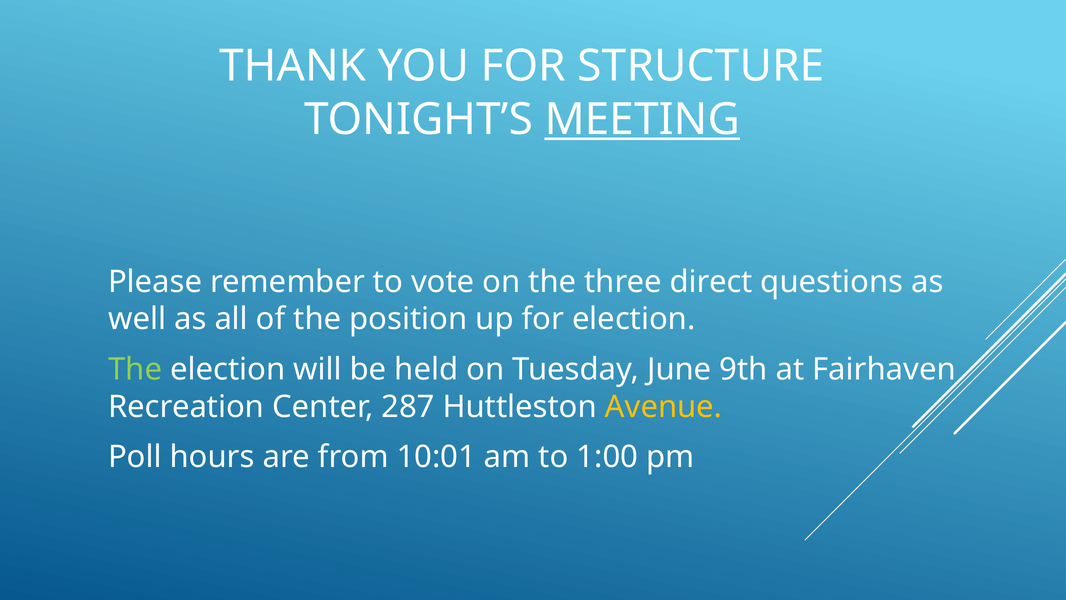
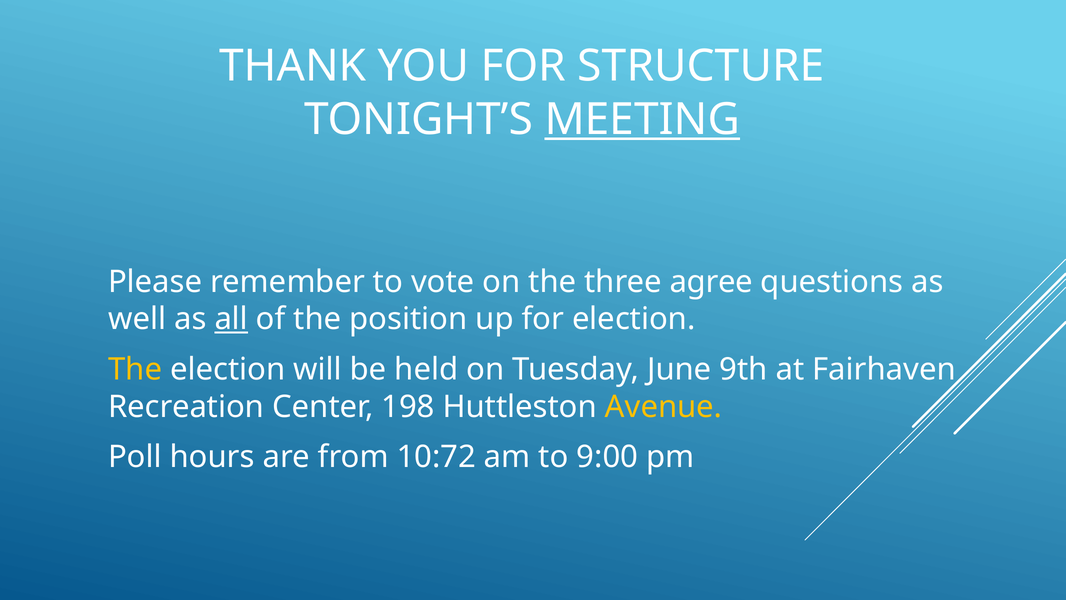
direct: direct -> agree
all underline: none -> present
The at (135, 369) colour: light green -> yellow
287: 287 -> 198
10:01: 10:01 -> 10:72
1:00: 1:00 -> 9:00
